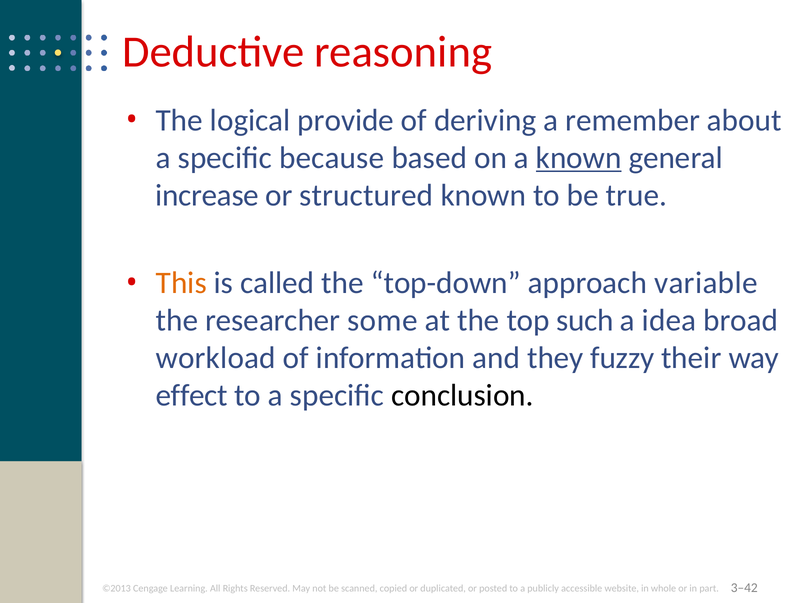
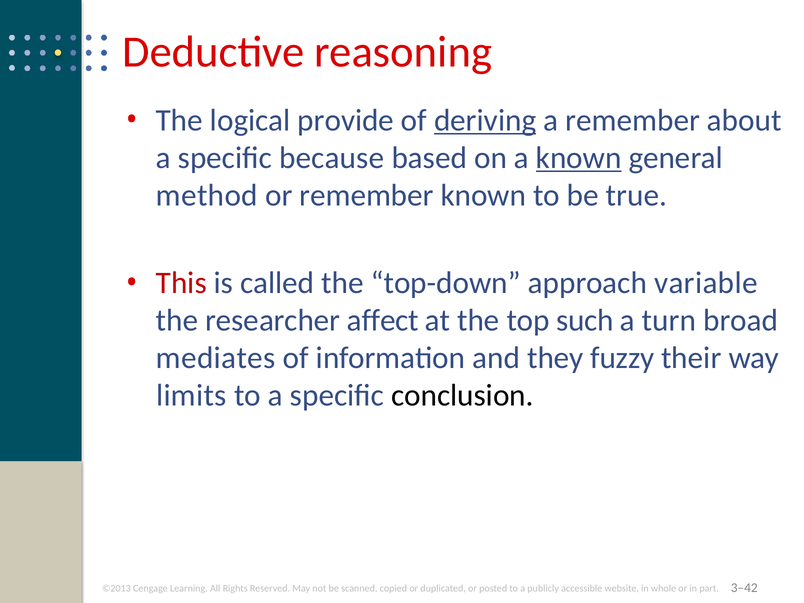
deriving underline: none -> present
increase: increase -> method
or structured: structured -> remember
This colour: orange -> red
some: some -> affect
idea: idea -> turn
workload: workload -> mediates
effect: effect -> limits
